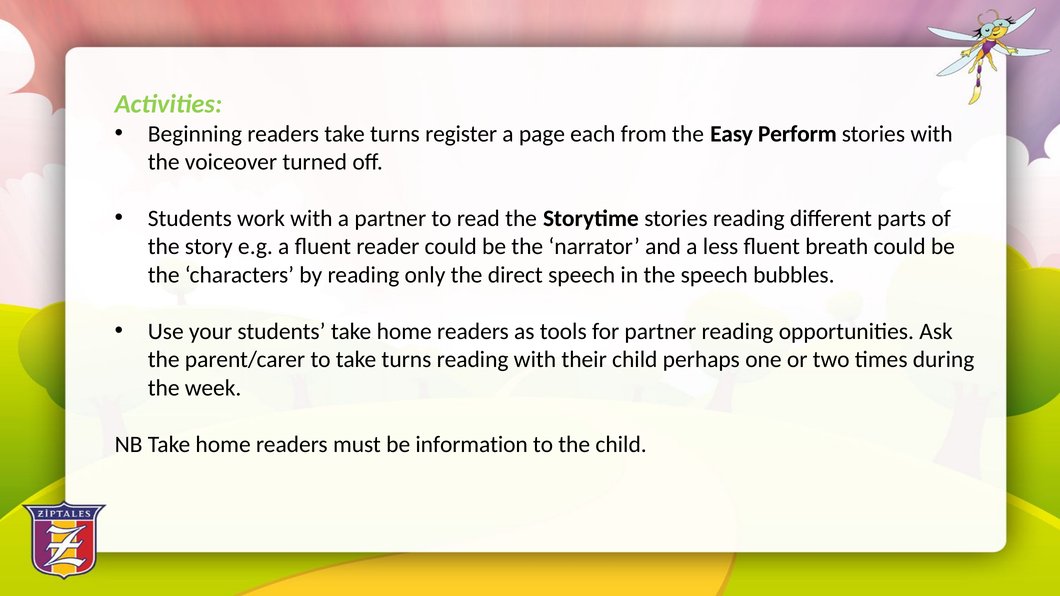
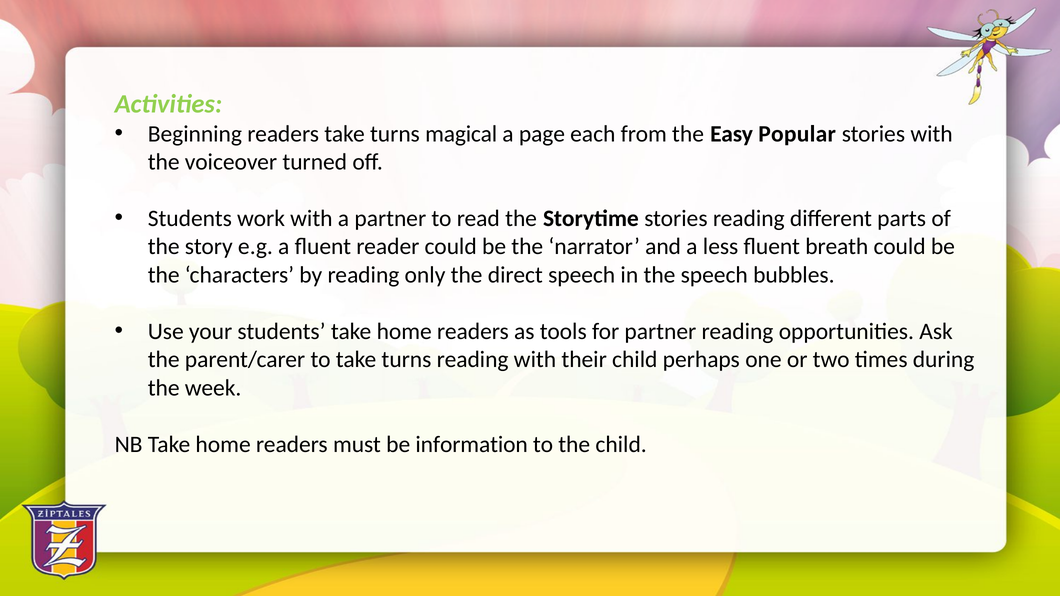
register: register -> magical
Perform: Perform -> Popular
